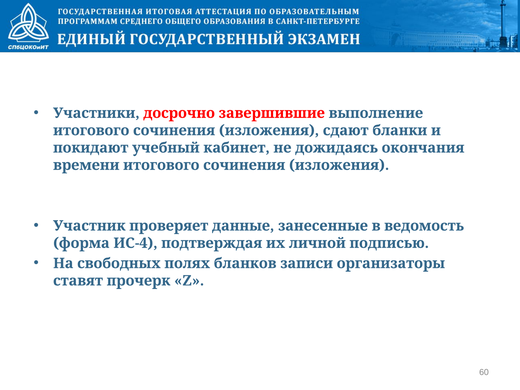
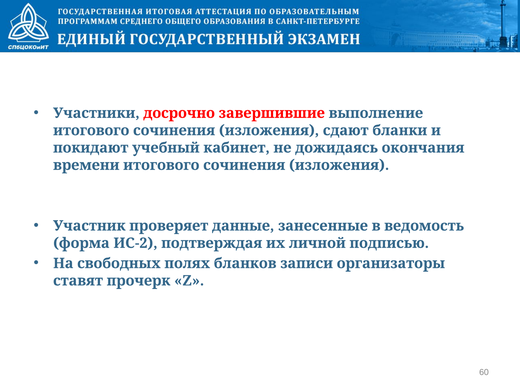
ИС-4: ИС-4 -> ИС-2
